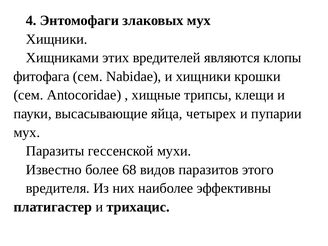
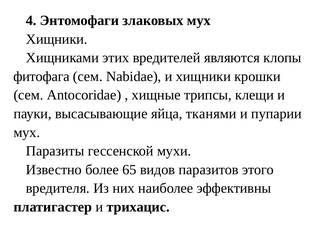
четырех: четырех -> тканями
68: 68 -> 65
